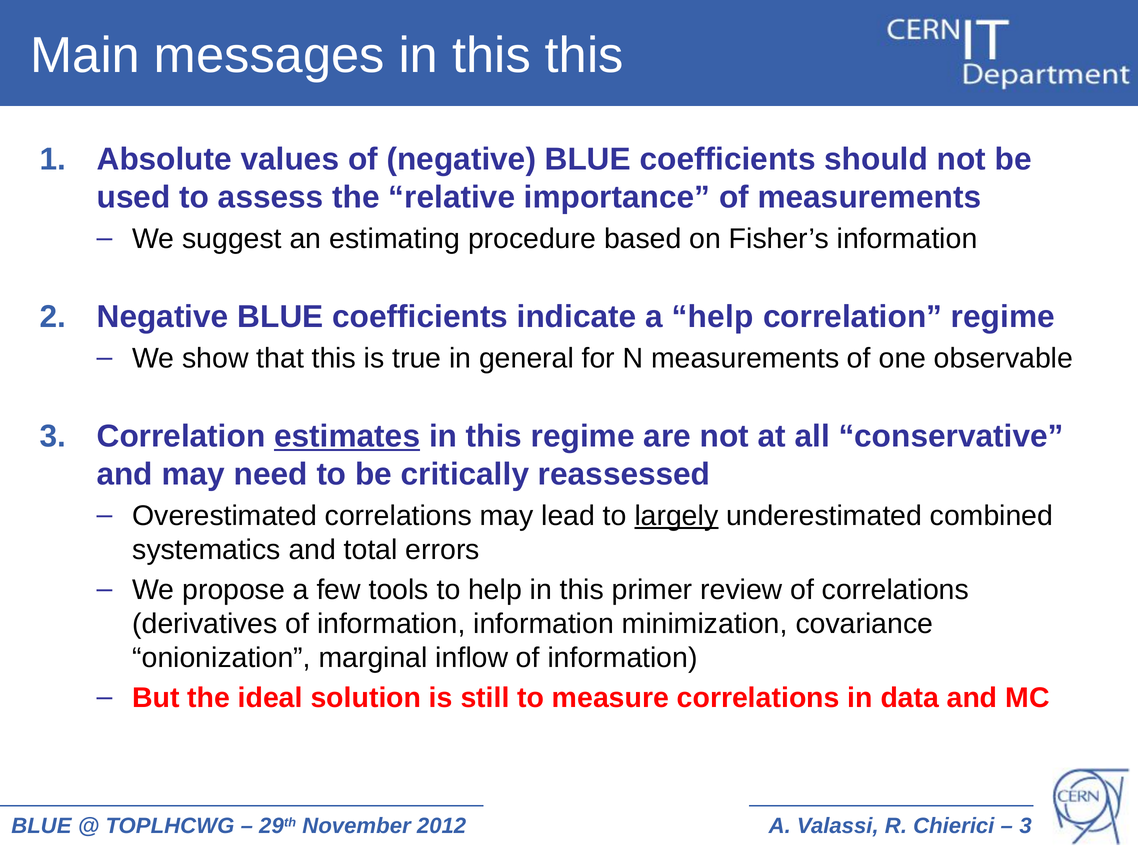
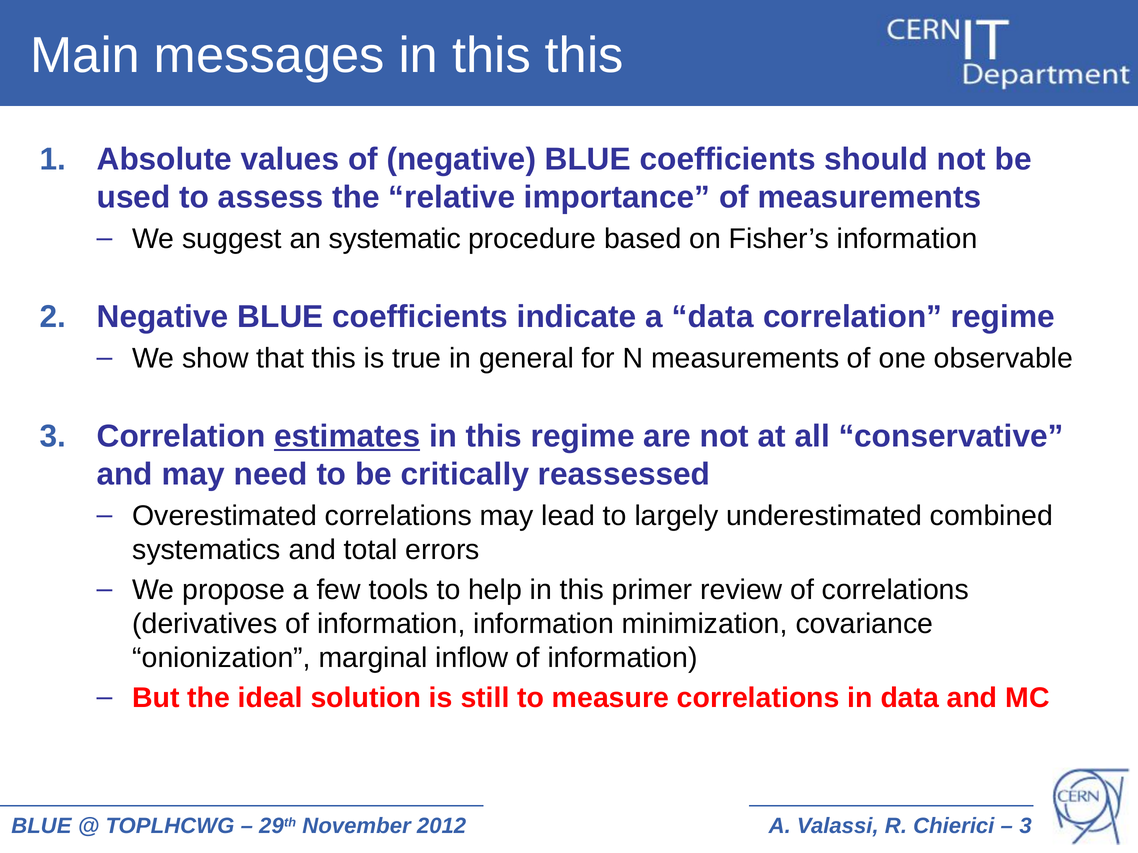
estimating: estimating -> systematic
a help: help -> data
largely underline: present -> none
